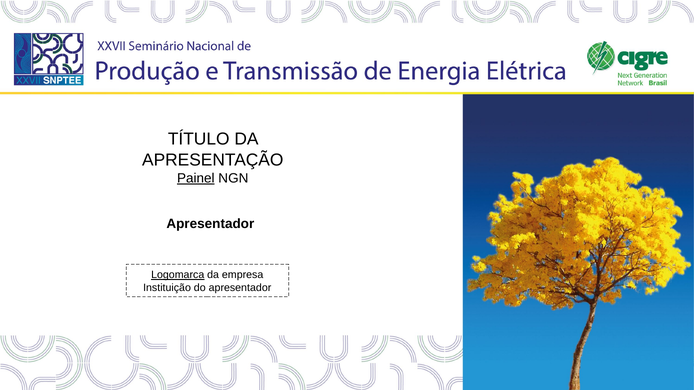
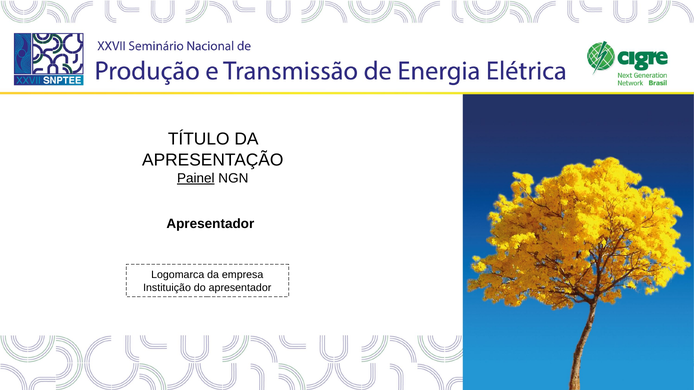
Logomarca underline: present -> none
